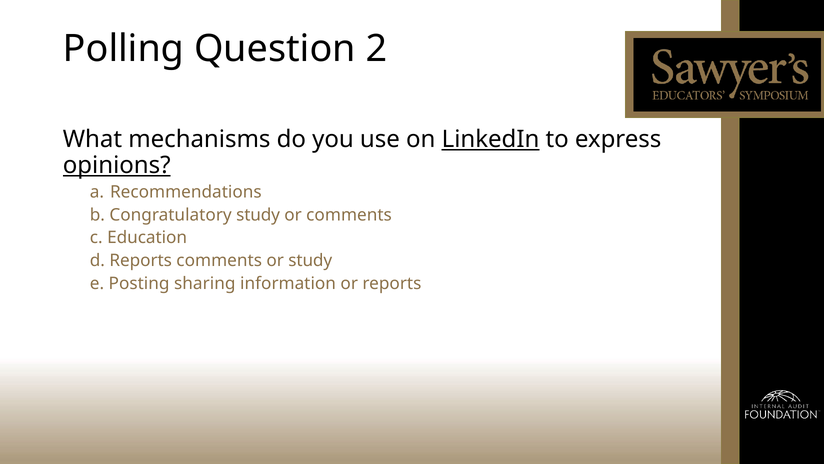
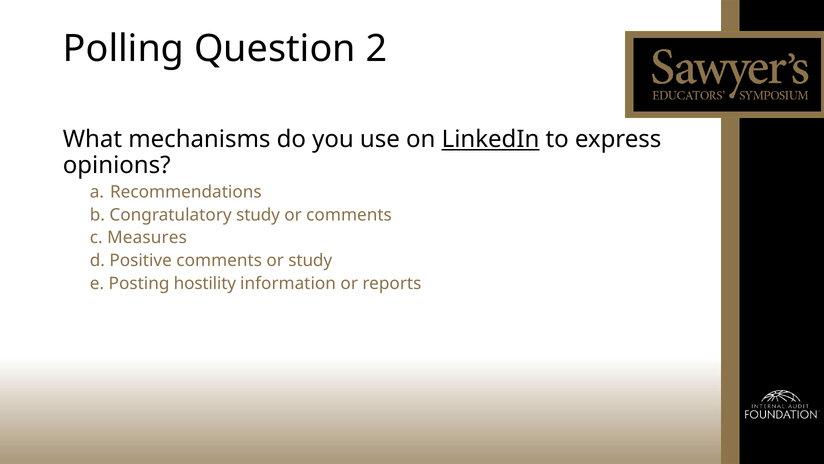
opinions underline: present -> none
Education: Education -> Measures
d Reports: Reports -> Positive
sharing: sharing -> hostility
